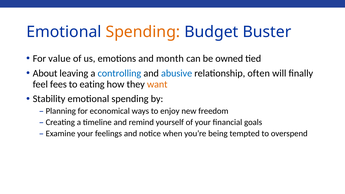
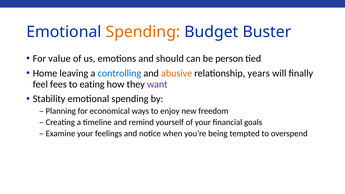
month: month -> should
owned: owned -> person
About: About -> Home
abusive colour: blue -> orange
often: often -> years
want colour: orange -> purple
